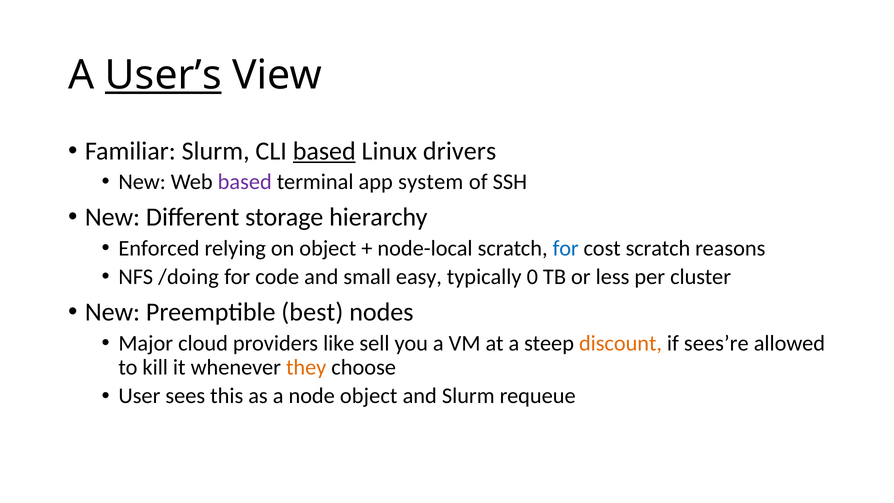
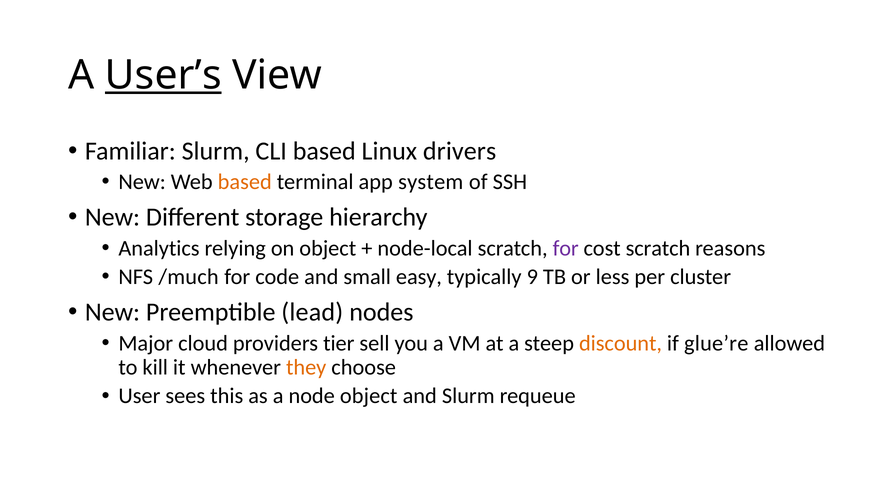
based at (324, 151) underline: present -> none
based at (245, 182) colour: purple -> orange
Enforced: Enforced -> Analytics
for at (566, 248) colour: blue -> purple
/doing: /doing -> /much
0: 0 -> 9
best: best -> lead
like: like -> tier
sees’re: sees’re -> glue’re
